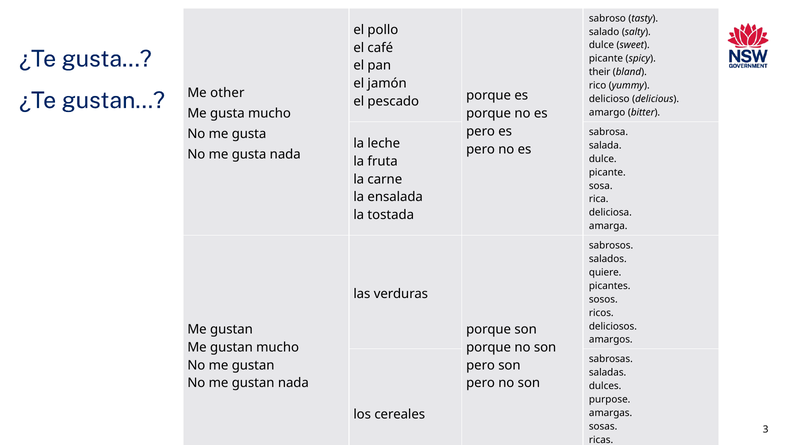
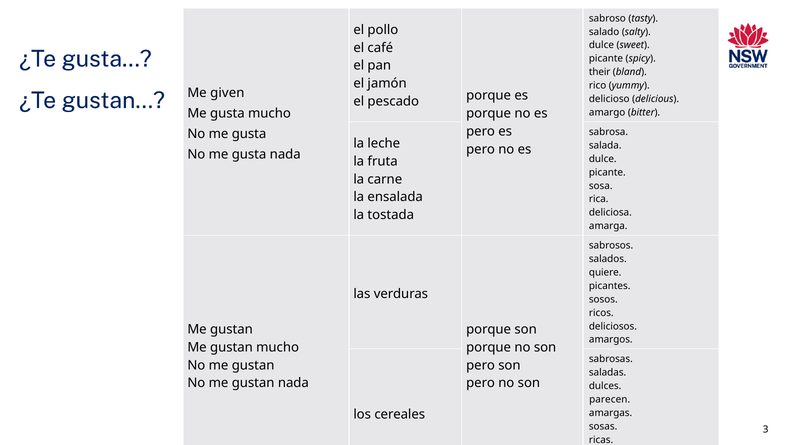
other: other -> given
purpose: purpose -> parecen
